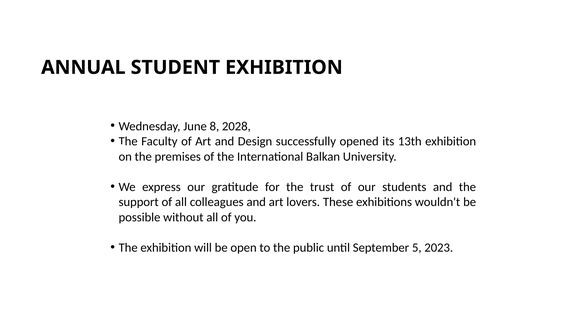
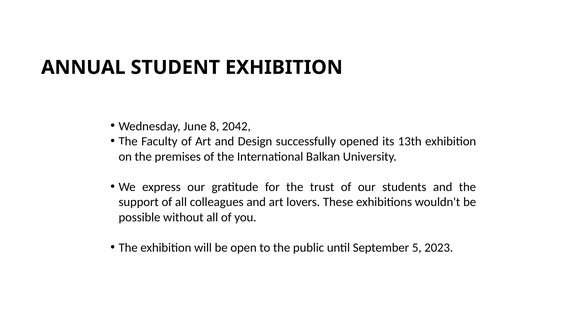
2028: 2028 -> 2042
